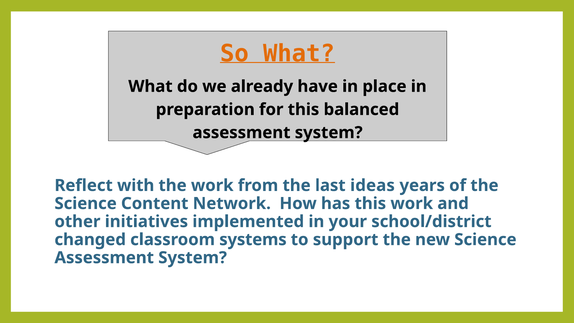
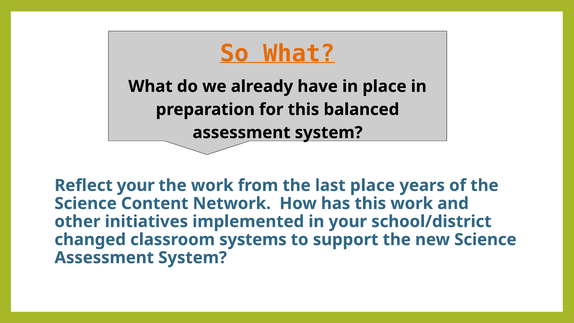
Reflect with: with -> your
last ideas: ideas -> place
